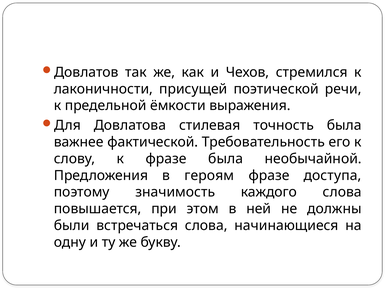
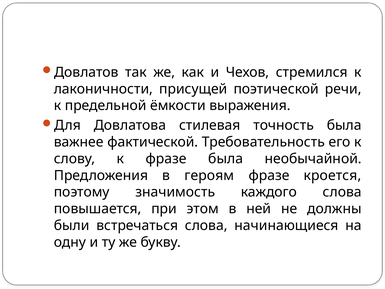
доступа: доступа -> кроется
